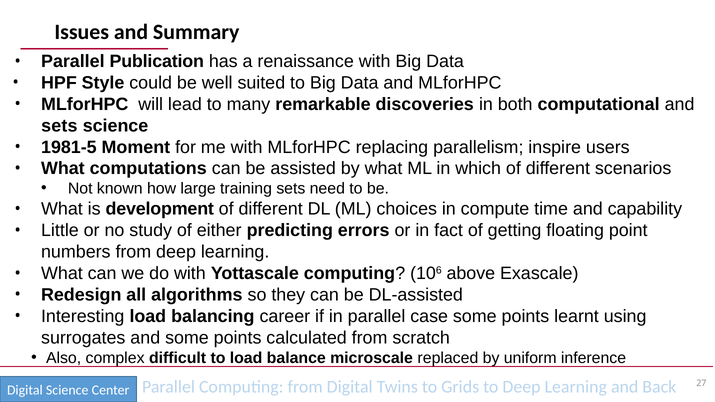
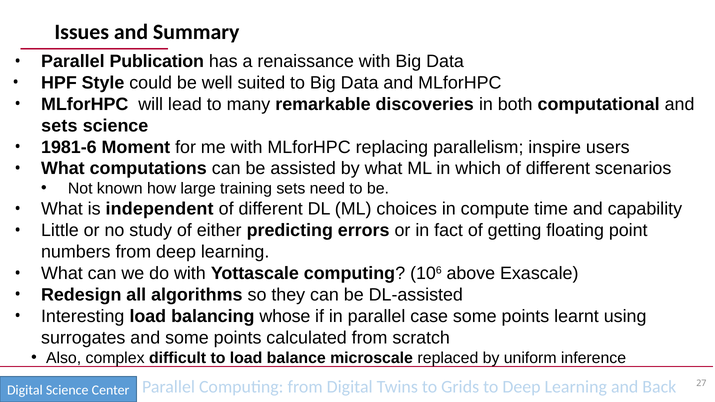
1981-5: 1981-5 -> 1981-6
development: development -> independent
career: career -> whose
